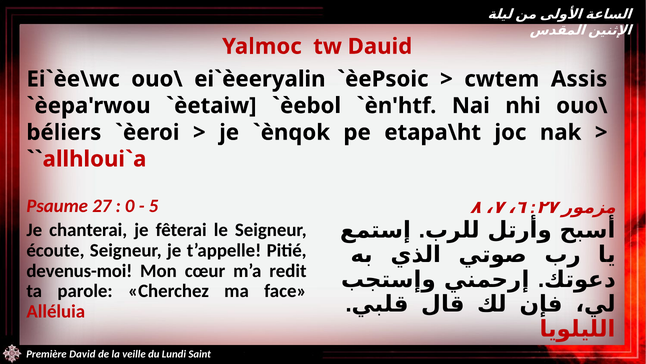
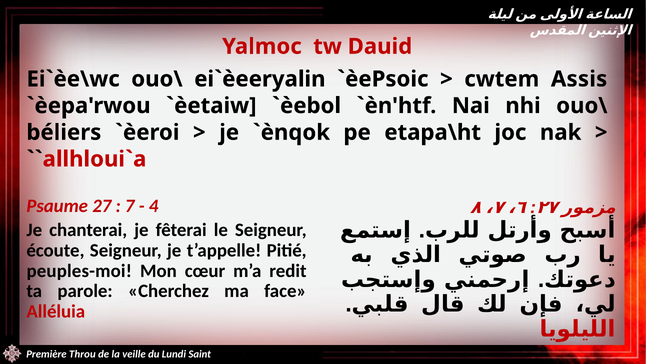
0: 0 -> 7
5: 5 -> 4
devenus-moi: devenus-moi -> peuples-moi
David: David -> Throu
